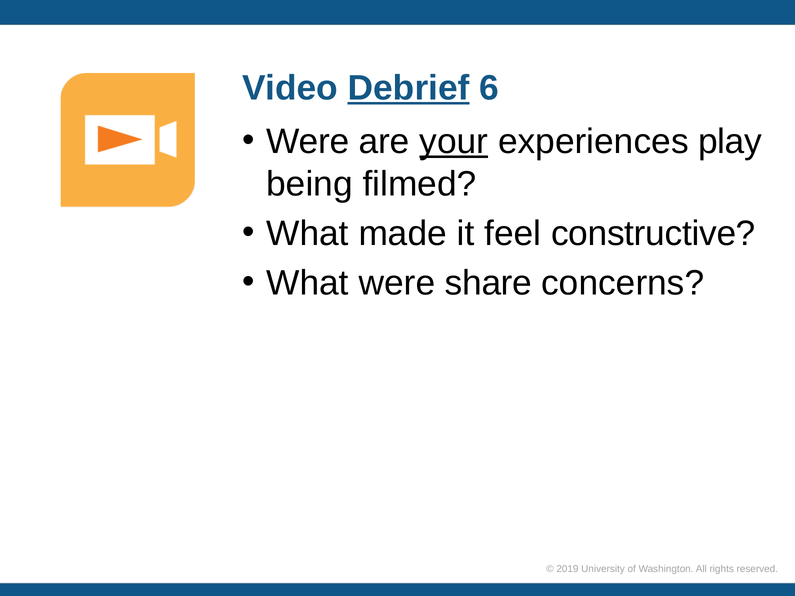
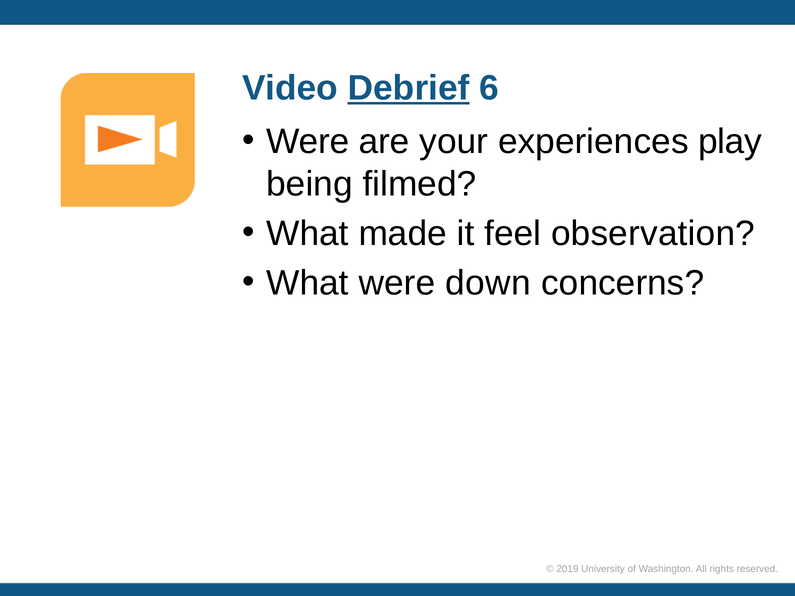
your underline: present -> none
constructive: constructive -> observation
share: share -> down
